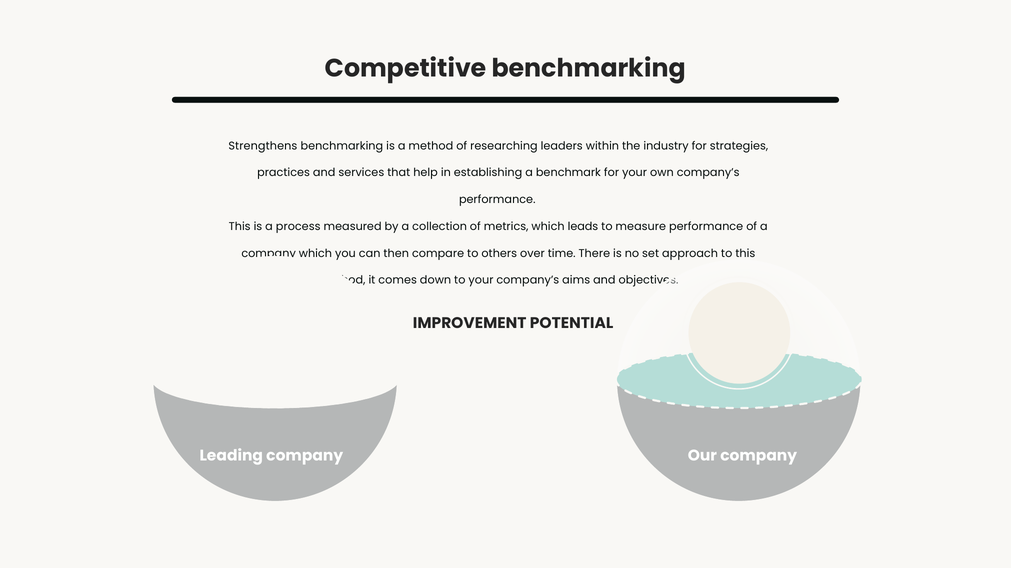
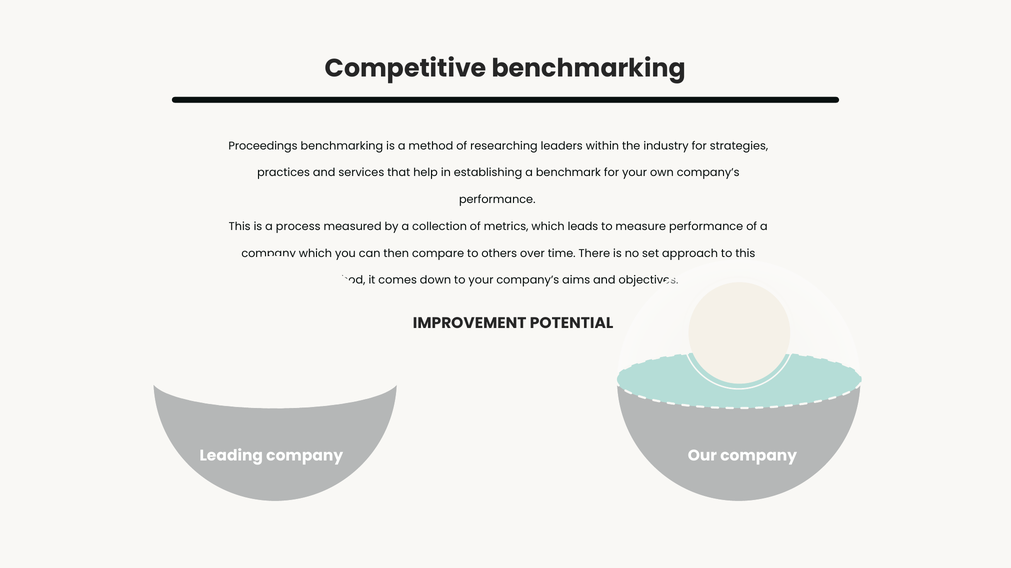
Strengthens: Strengthens -> Proceedings
